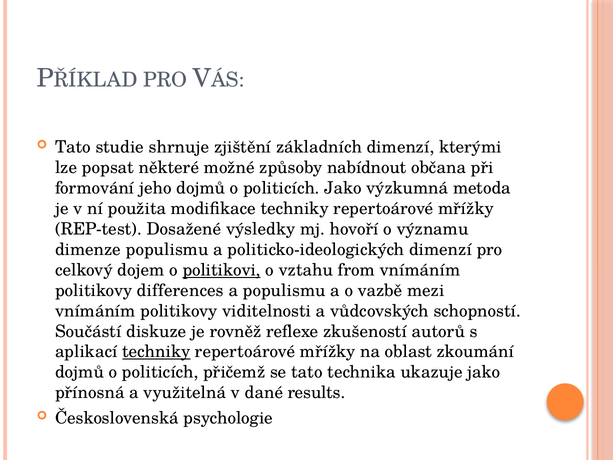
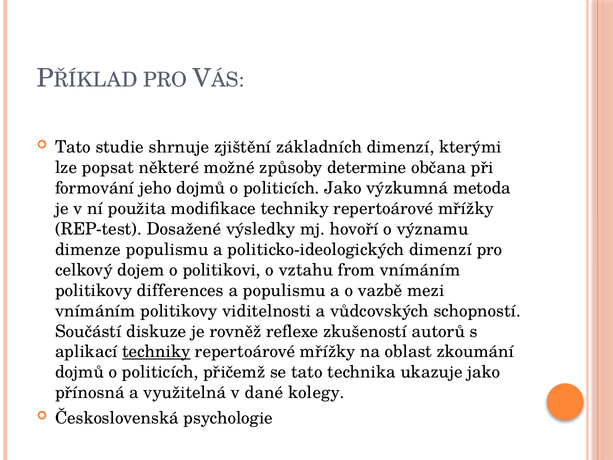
nabídnout: nabídnout -> determine
politikovi underline: present -> none
results: results -> kolegy
